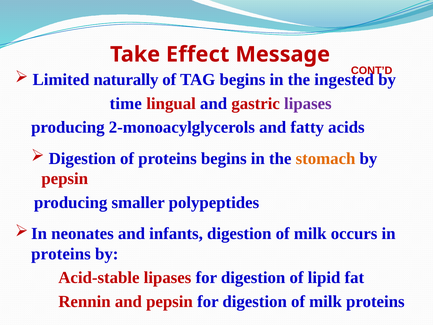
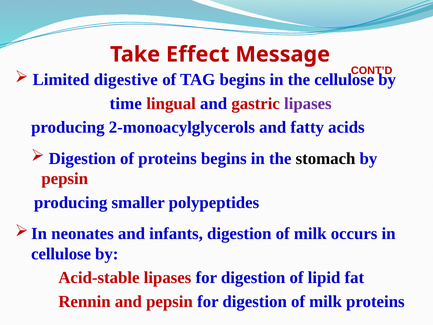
naturally: naturally -> digestive
the ingested: ingested -> cellulose
stomach colour: orange -> black
proteins at (61, 254): proteins -> cellulose
